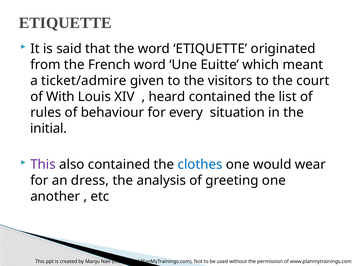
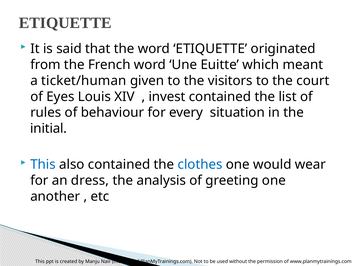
ticket/admire: ticket/admire -> ticket/human
With: With -> Eyes
heard: heard -> invest
This at (43, 165) colour: purple -> blue
